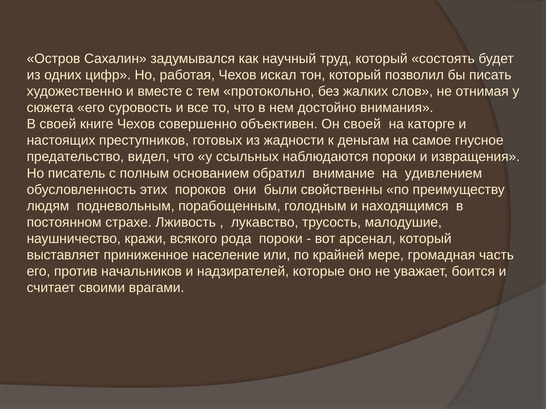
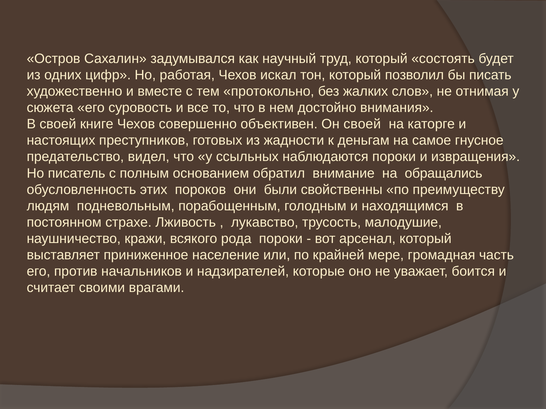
удивлением: удивлением -> обращались
